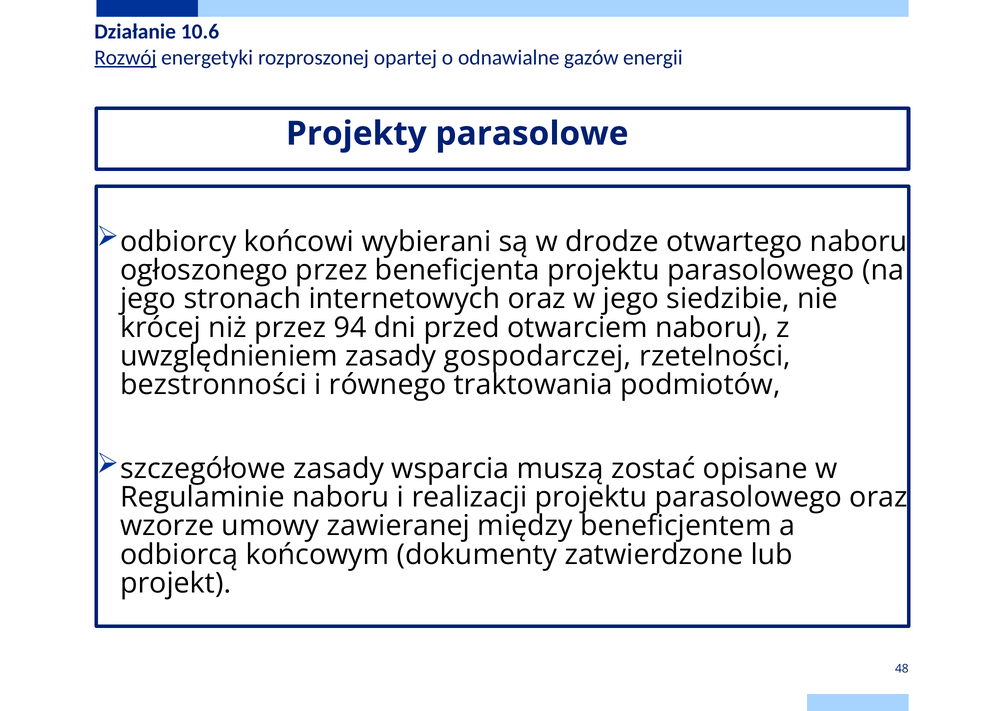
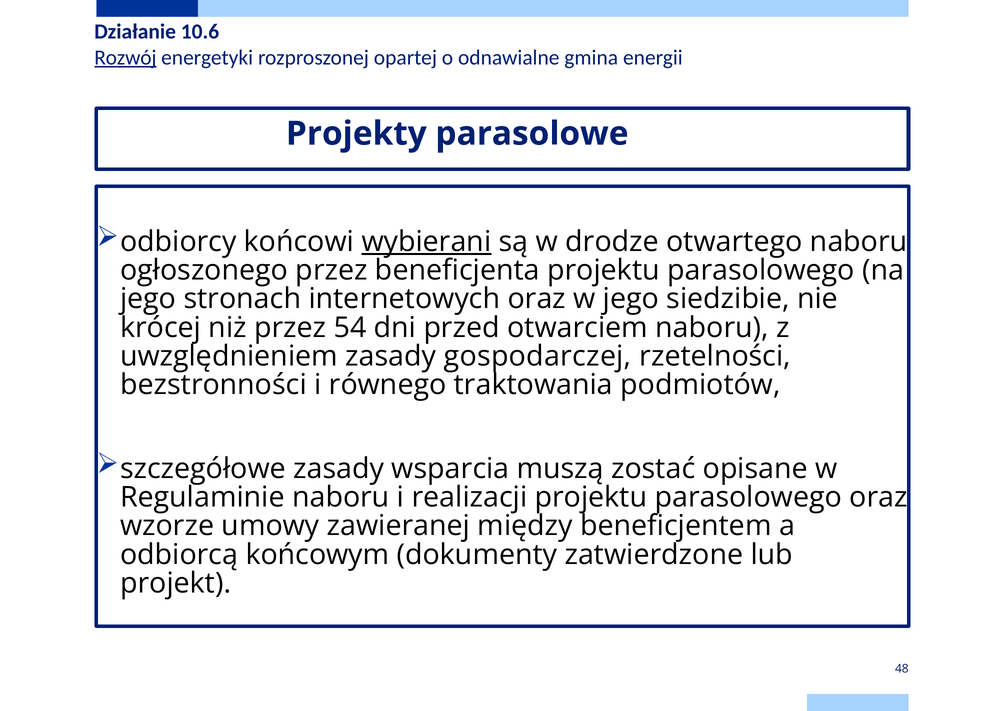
gazów: gazów -> gmina
wybierani underline: none -> present
94: 94 -> 54
